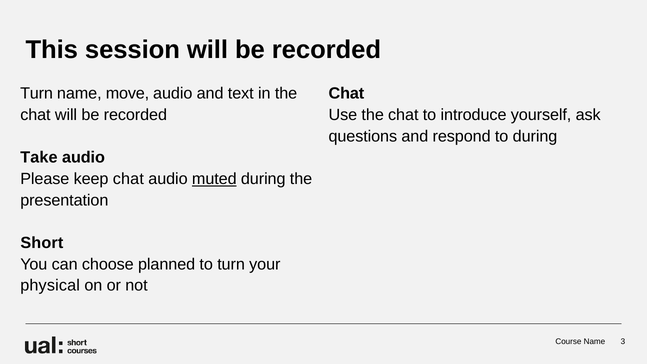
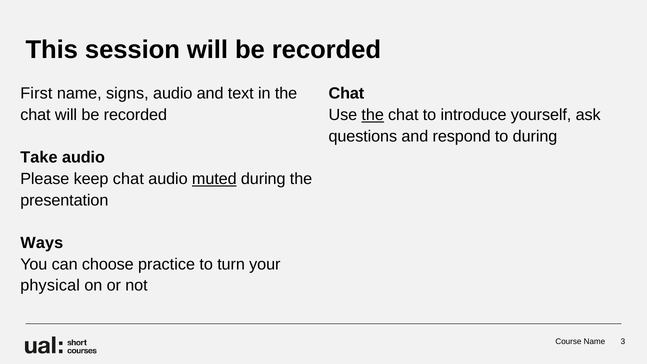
Turn at (37, 93): Turn -> First
move: move -> signs
the at (373, 115) underline: none -> present
Short: Short -> Ways
planned: planned -> practice
